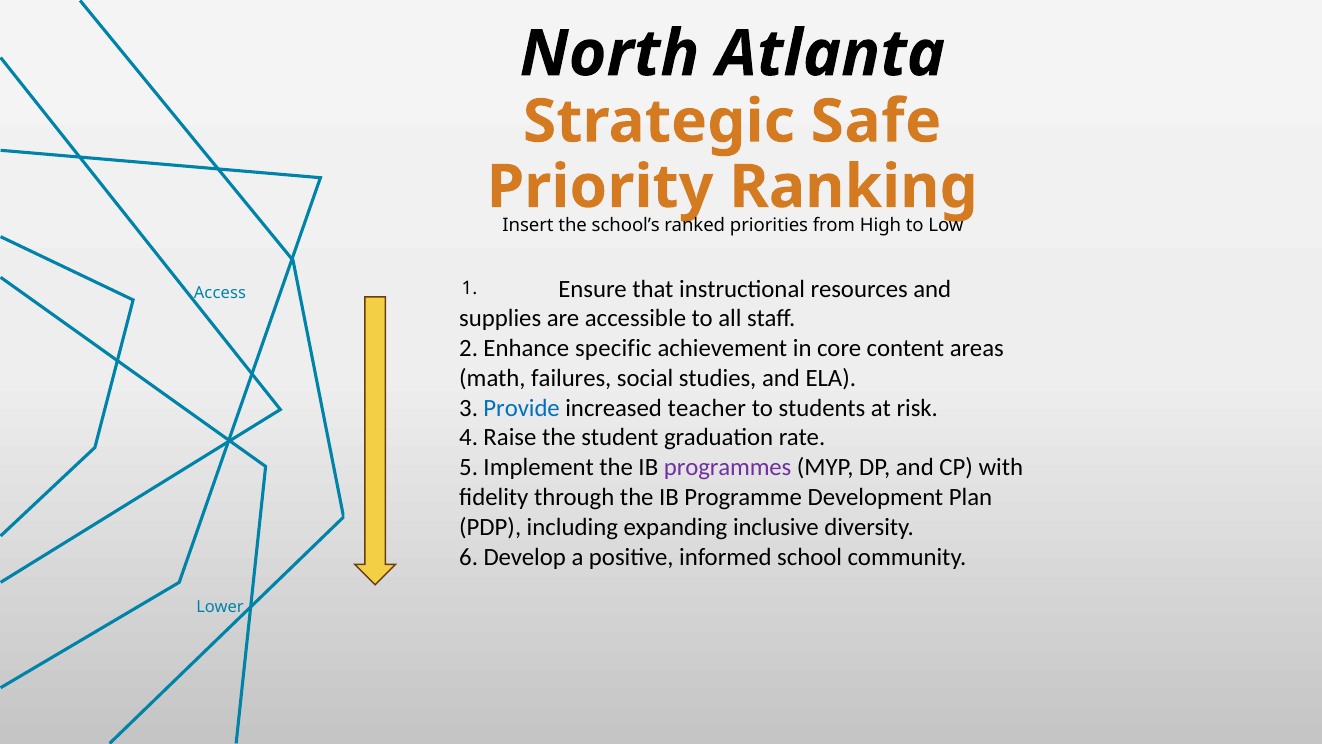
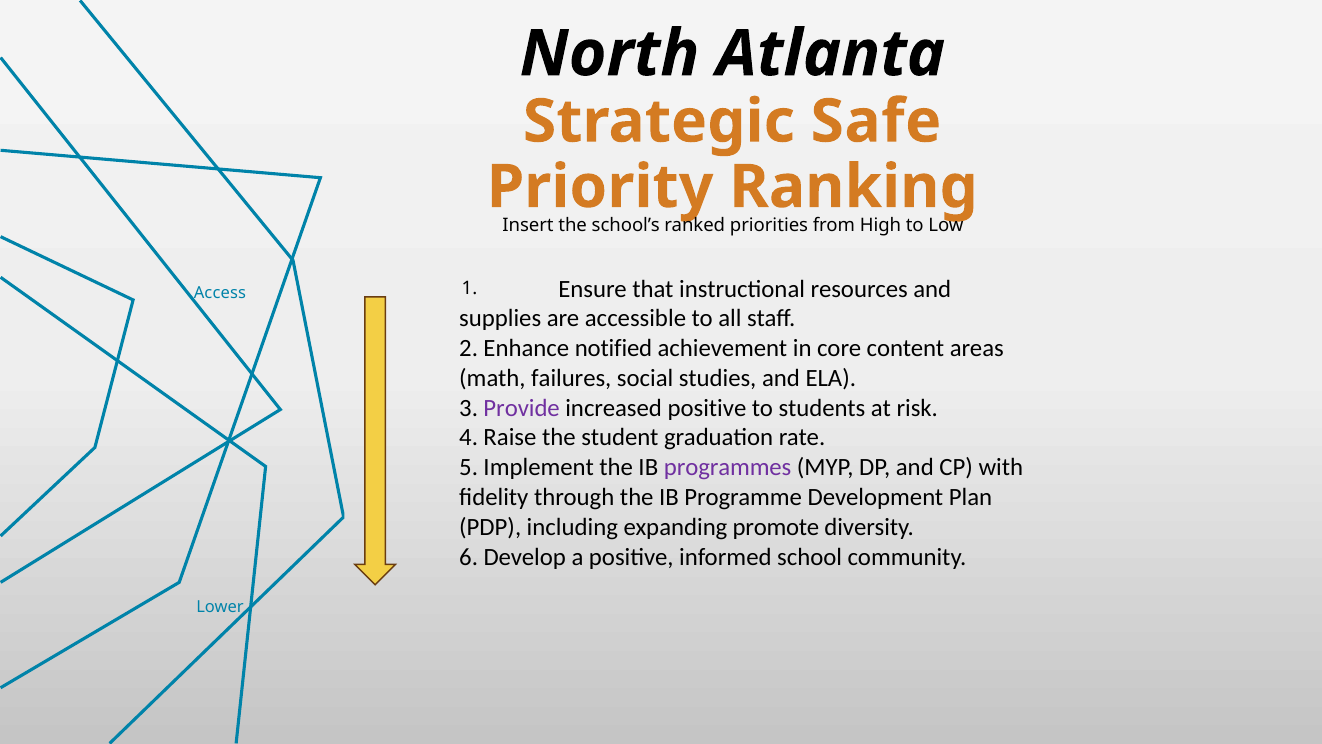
specific: specific -> notified
Provide colour: blue -> purple
increased teacher: teacher -> positive
inclusive: inclusive -> promote
